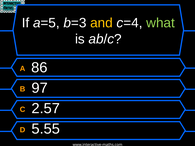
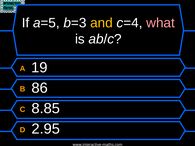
what colour: light green -> pink
86: 86 -> 19
97: 97 -> 86
2.57: 2.57 -> 8.85
5.55: 5.55 -> 2.95
